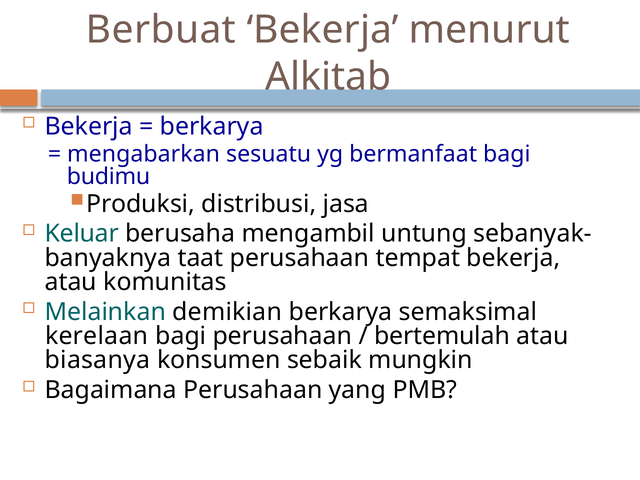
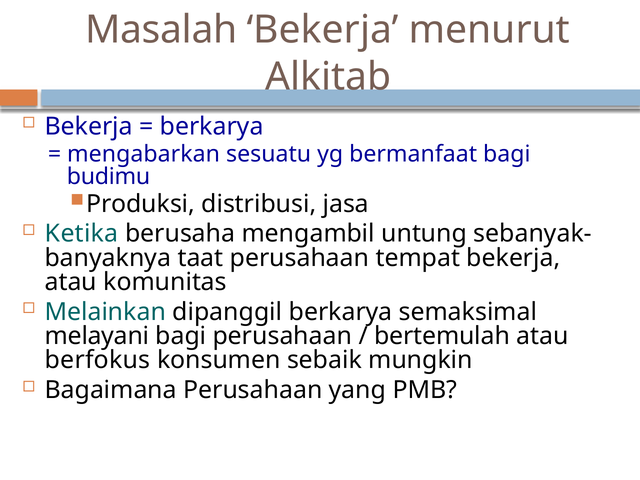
Berbuat: Berbuat -> Masalah
Keluar: Keluar -> Ketika
demikian: demikian -> dipanggil
kerelaan: kerelaan -> melayani
biasanya: biasanya -> berfokus
